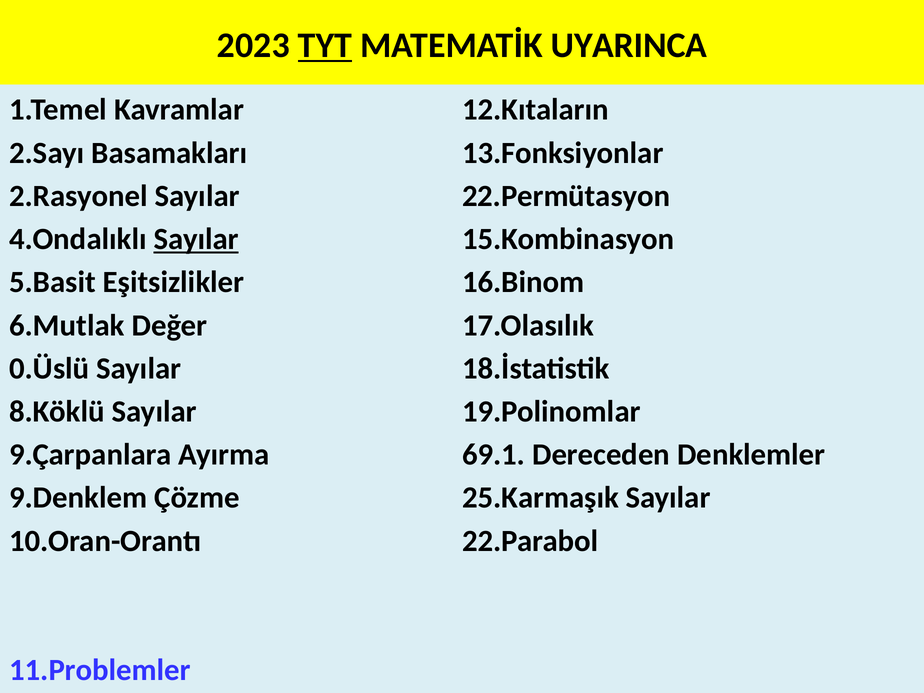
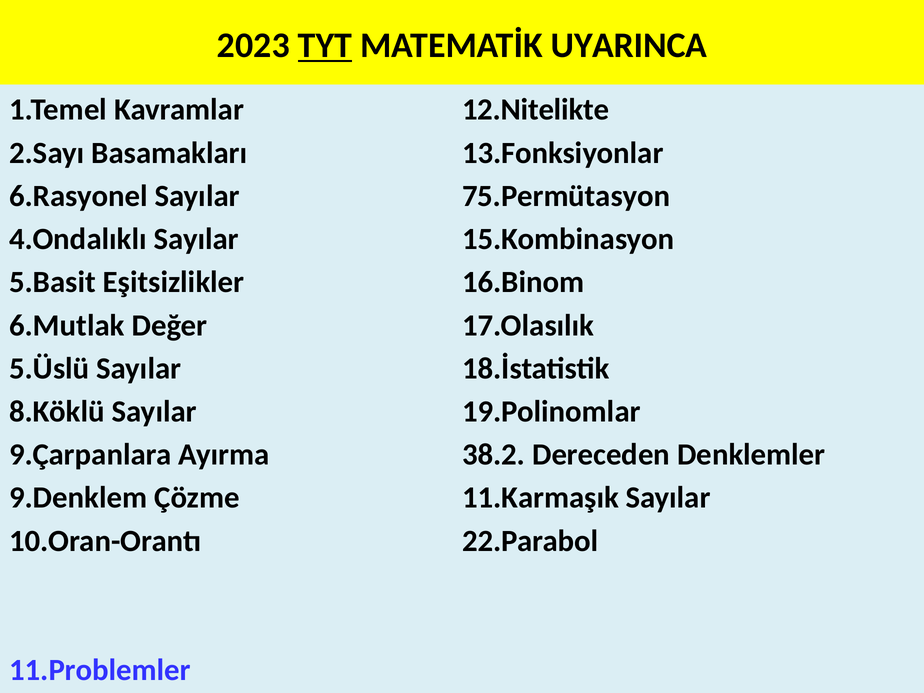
12.Kıtaların: 12.Kıtaların -> 12.Nitelikte
2.Rasyonel: 2.Rasyonel -> 6.Rasyonel
22.Permütasyon: 22.Permütasyon -> 75.Permütasyon
Sayılar at (196, 239) underline: present -> none
0.Üslü: 0.Üslü -> 5.Üslü
69.1: 69.1 -> 38.2
25.Karmaşık: 25.Karmaşık -> 11.Karmaşık
